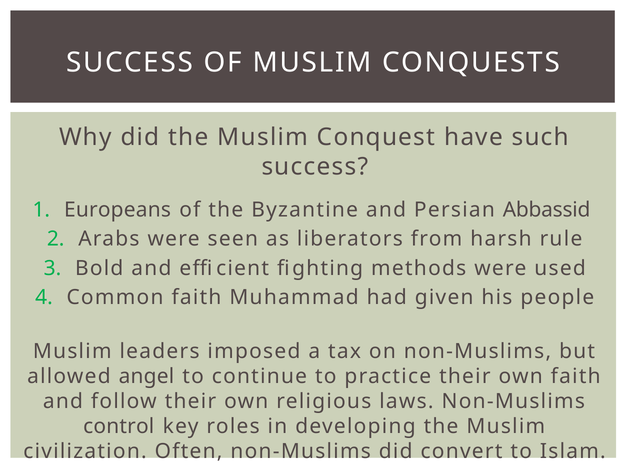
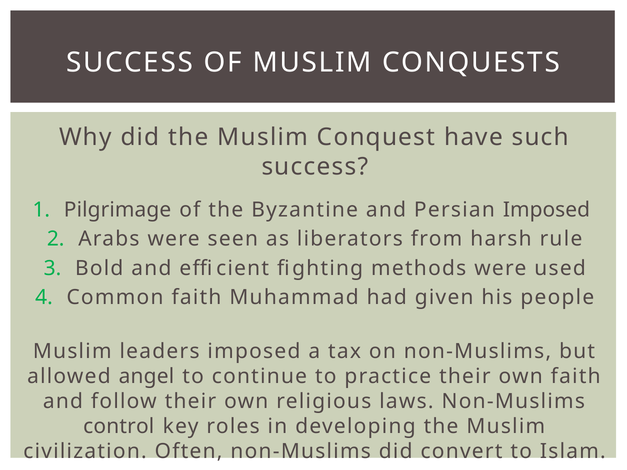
Europeans: Europeans -> Pilgrimage
Persian Abbassid: Abbassid -> Imposed
